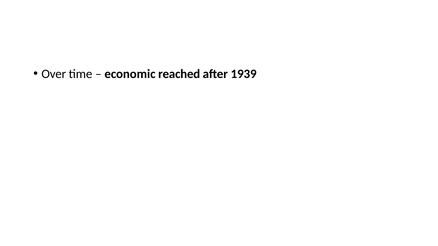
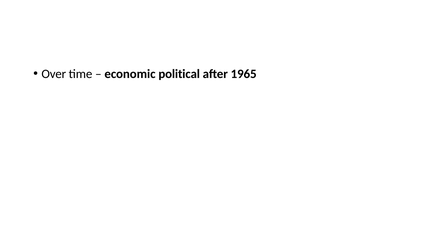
reached: reached -> political
1939: 1939 -> 1965
